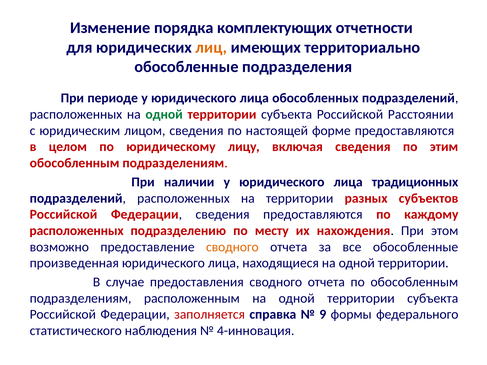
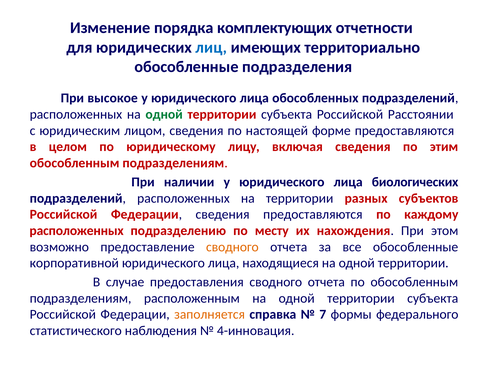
лиц colour: orange -> blue
периоде: периоде -> высокое
традиционных: традиционных -> биологических
произведенная: произведенная -> корпоративной
заполняется colour: red -> orange
9: 9 -> 7
